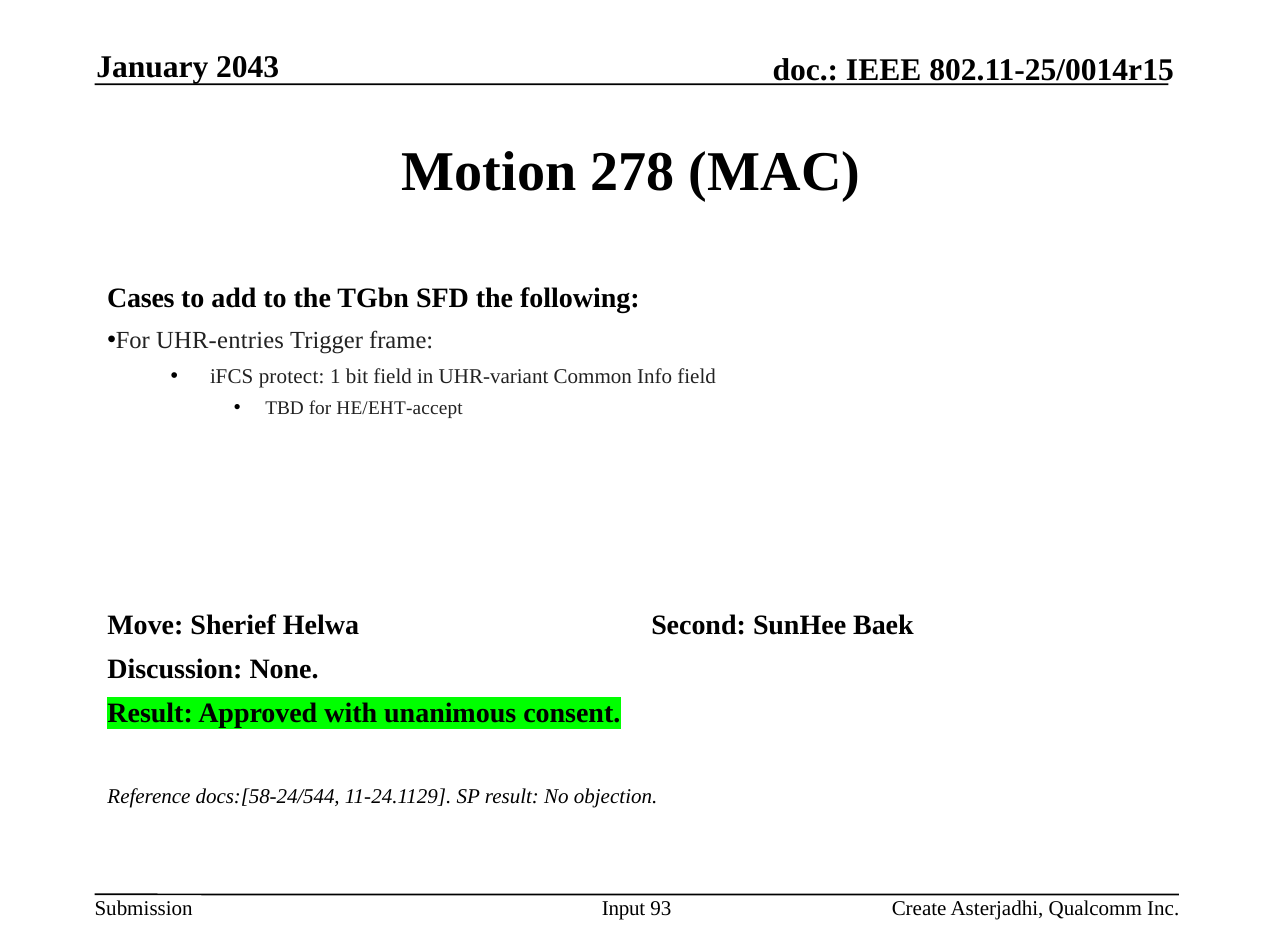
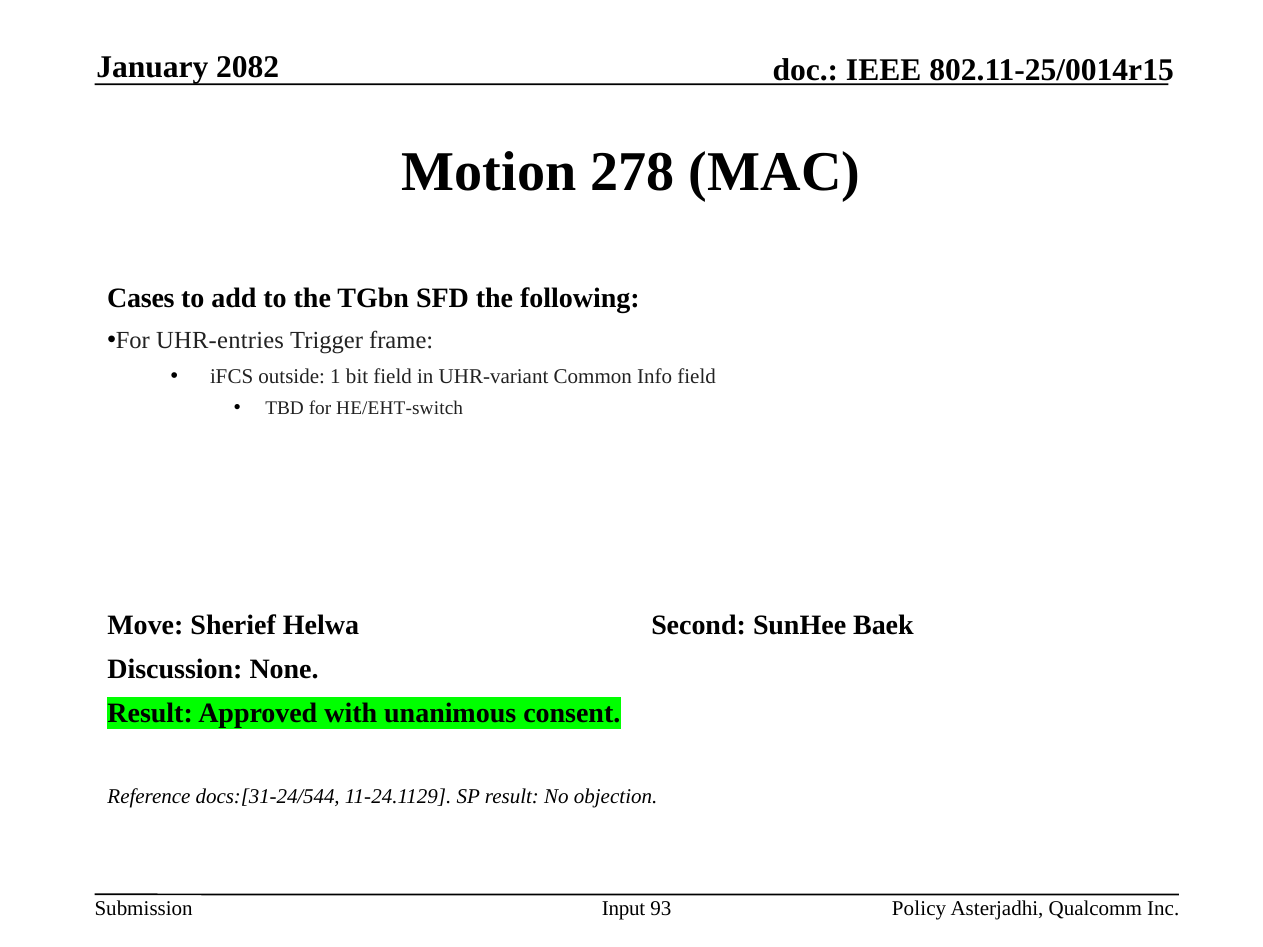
2043: 2043 -> 2082
protect: protect -> outside
HE/EHT-accept: HE/EHT-accept -> HE/EHT-switch
docs:[58-24/544: docs:[58-24/544 -> docs:[31-24/544
Create: Create -> Policy
